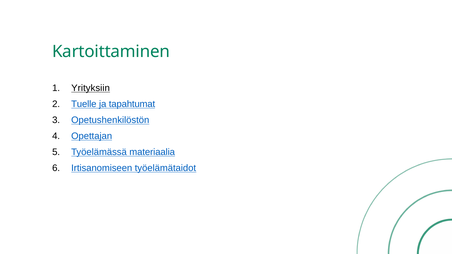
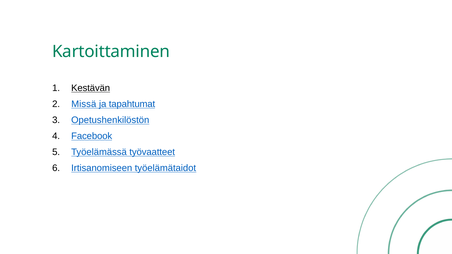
Yrityksiin: Yrityksiin -> Kestävän
Tuelle: Tuelle -> Missä
Opettajan: Opettajan -> Facebook
materiaalia: materiaalia -> työvaatteet
